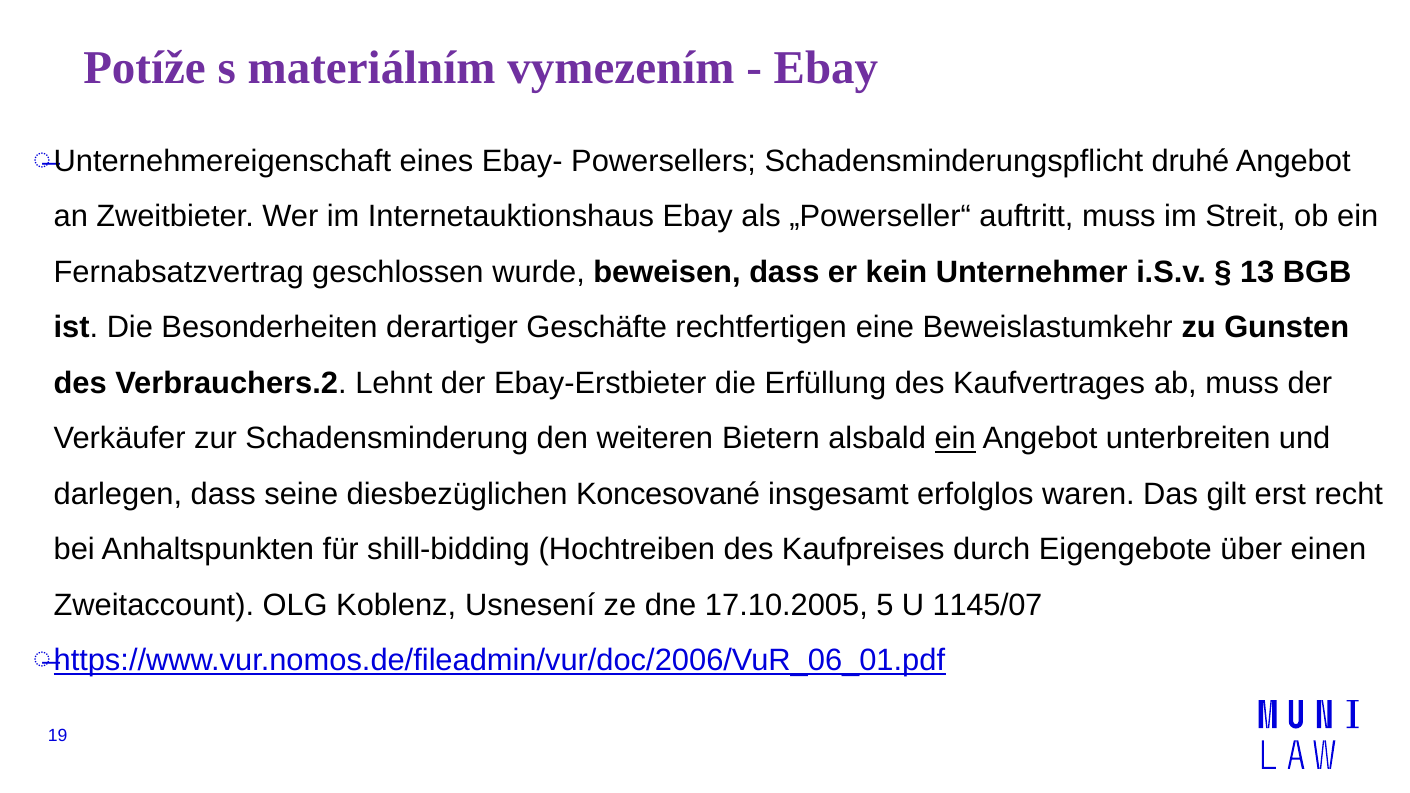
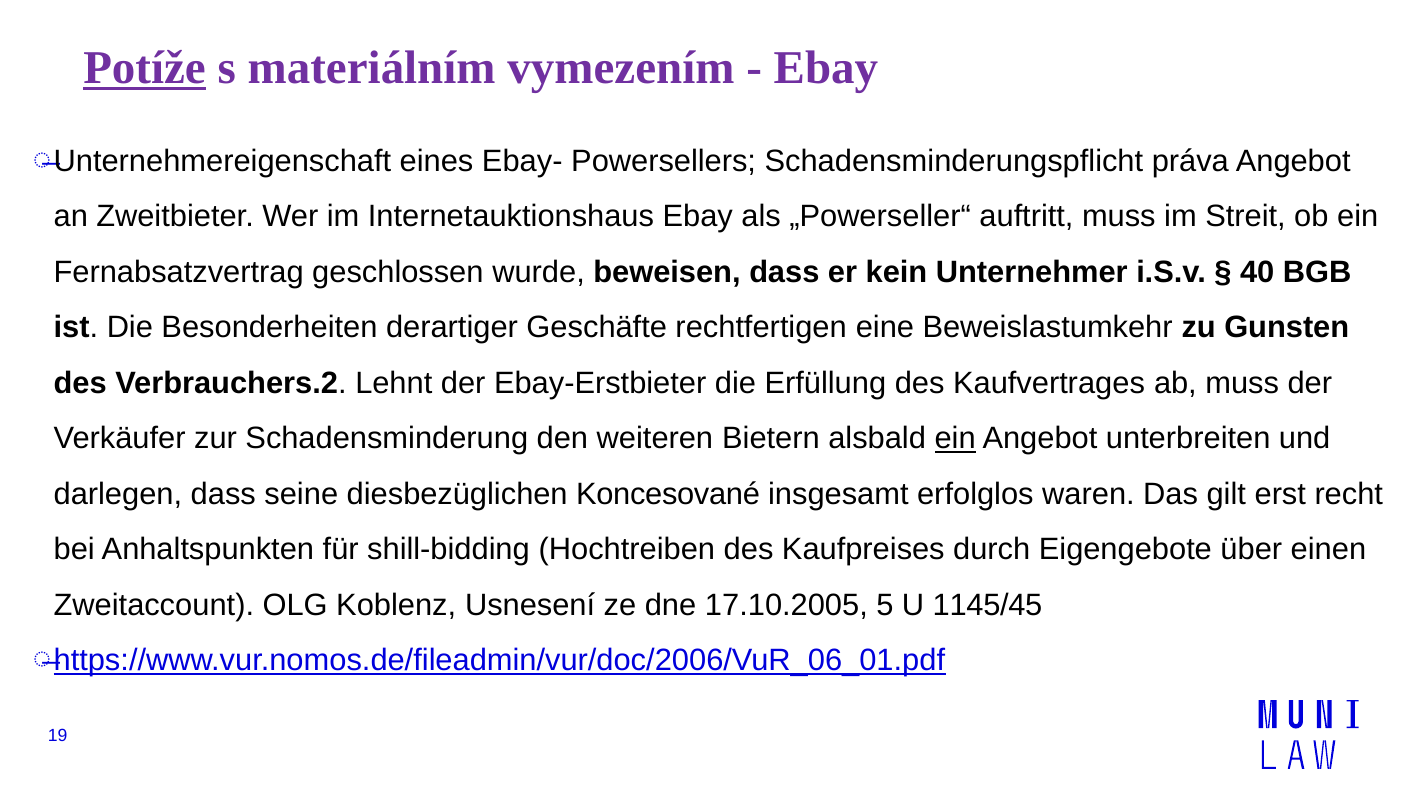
Potíže underline: none -> present
druhé: druhé -> práva
13: 13 -> 40
1145/07: 1145/07 -> 1145/45
